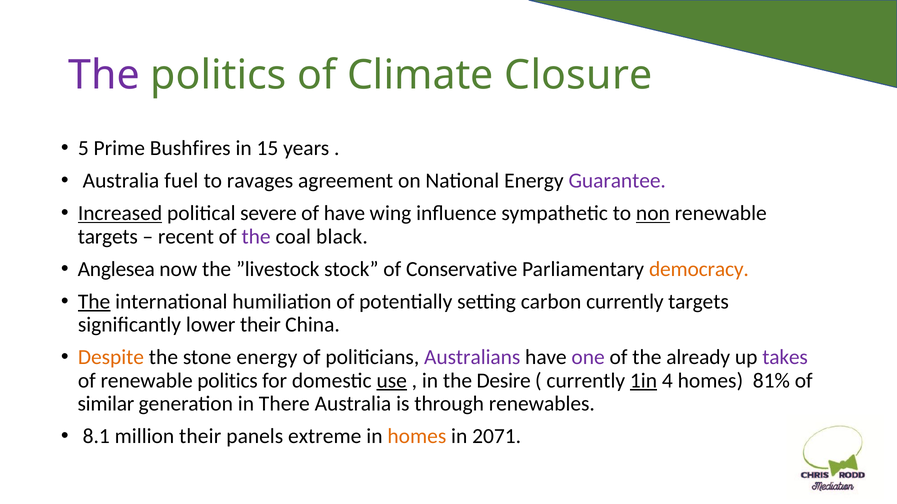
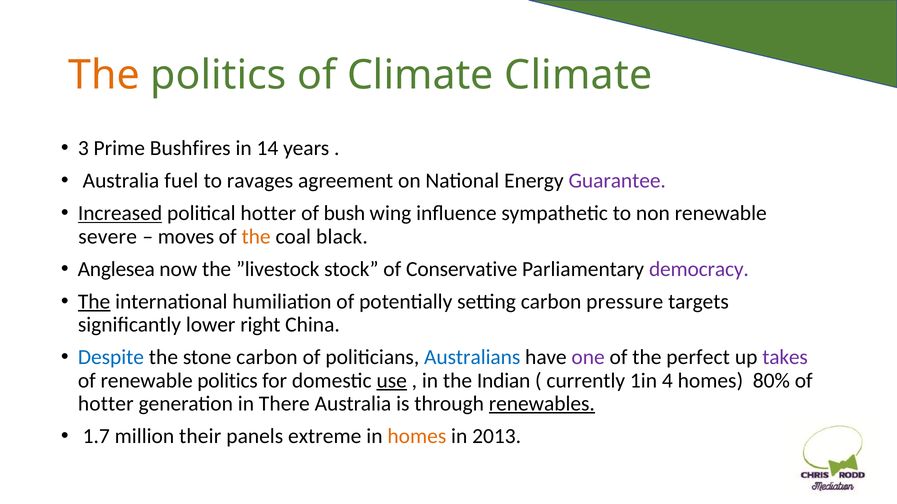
The at (104, 75) colour: purple -> orange
Climate Closure: Closure -> Climate
5: 5 -> 3
15: 15 -> 14
political severe: severe -> hotter
of have: have -> bush
non underline: present -> none
targets at (108, 237): targets -> severe
recent: recent -> moves
the at (256, 237) colour: purple -> orange
democracy colour: orange -> purple
carbon currently: currently -> pressure
lower their: their -> right
Despite colour: orange -> blue
stone energy: energy -> carbon
Australians colour: purple -> blue
already: already -> perfect
Desire: Desire -> Indian
1in underline: present -> none
81%: 81% -> 80%
similar at (106, 404): similar -> hotter
renewables underline: none -> present
8.1: 8.1 -> 1.7
2071: 2071 -> 2013
